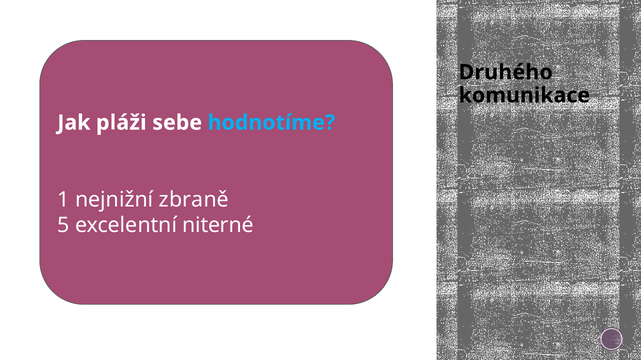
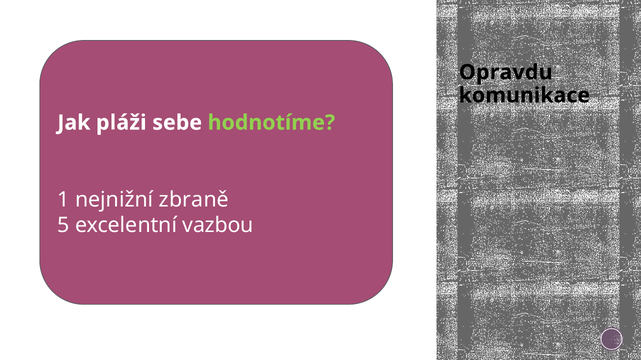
Druhého: Druhého -> Opravdu
hodnotíme colour: light blue -> light green
niterné: niterné -> vazbou
